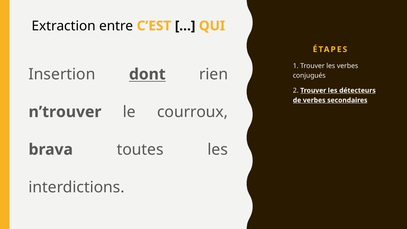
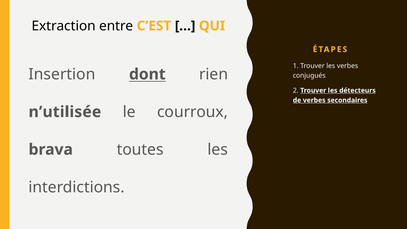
n’trouver: n’trouver -> n’utilisée
